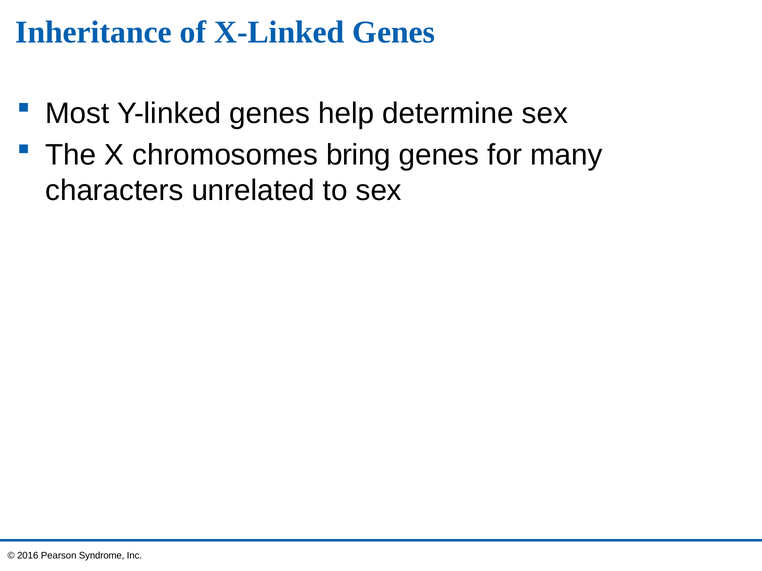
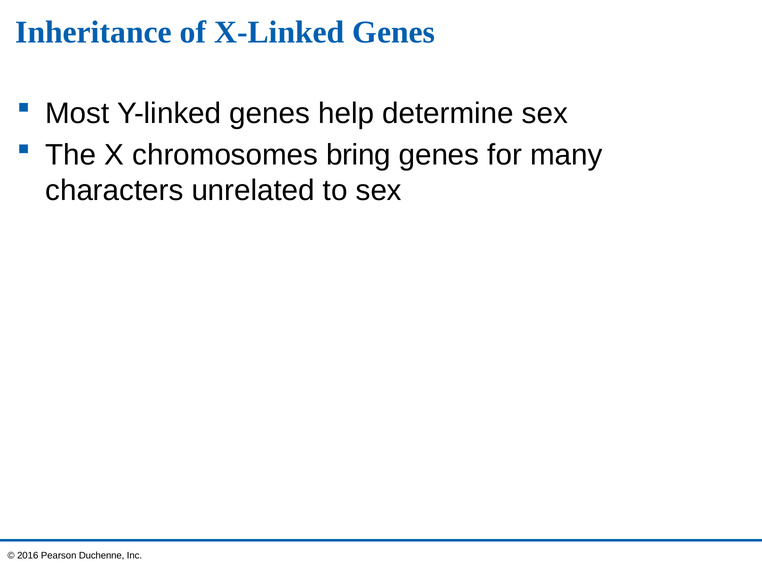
Syndrome: Syndrome -> Duchenne
